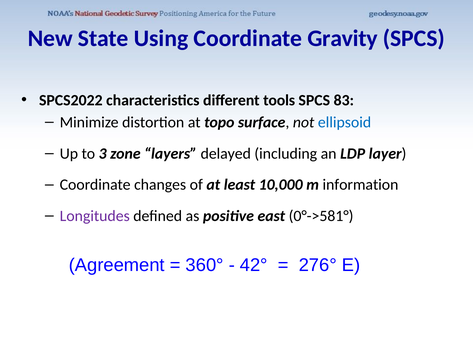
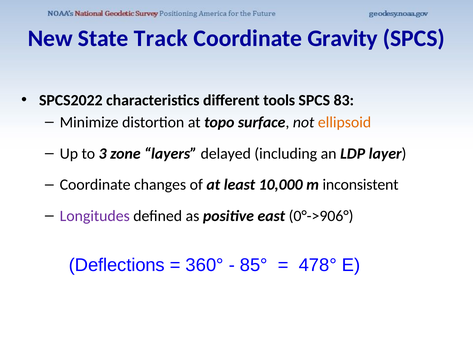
Using: Using -> Track
ellipsoid colour: blue -> orange
information: information -> inconsistent
0°->581°: 0°->581° -> 0°->906°
Agreement: Agreement -> Deflections
42°: 42° -> 85°
276°: 276° -> 478°
